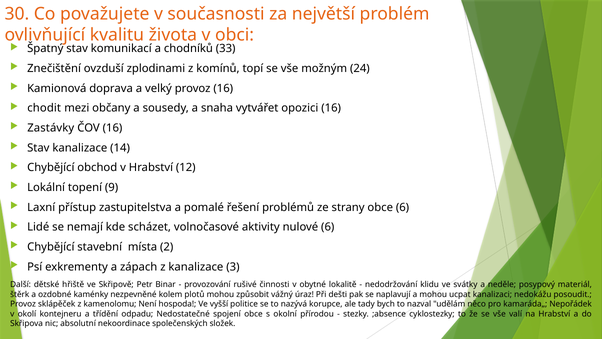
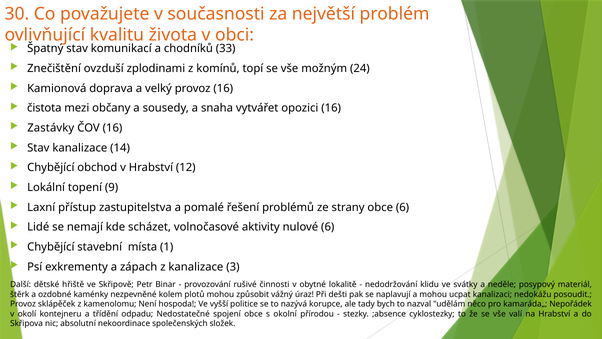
chodit: chodit -> čistota
2: 2 -> 1
